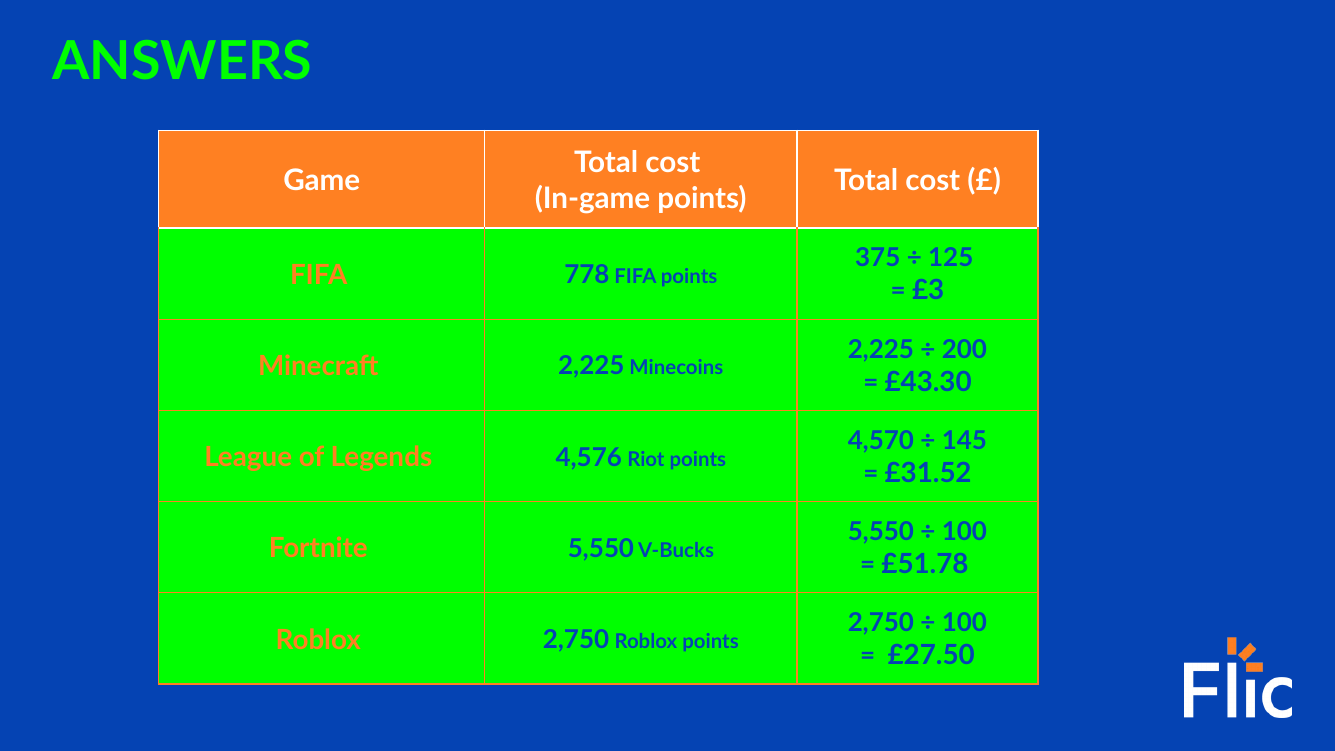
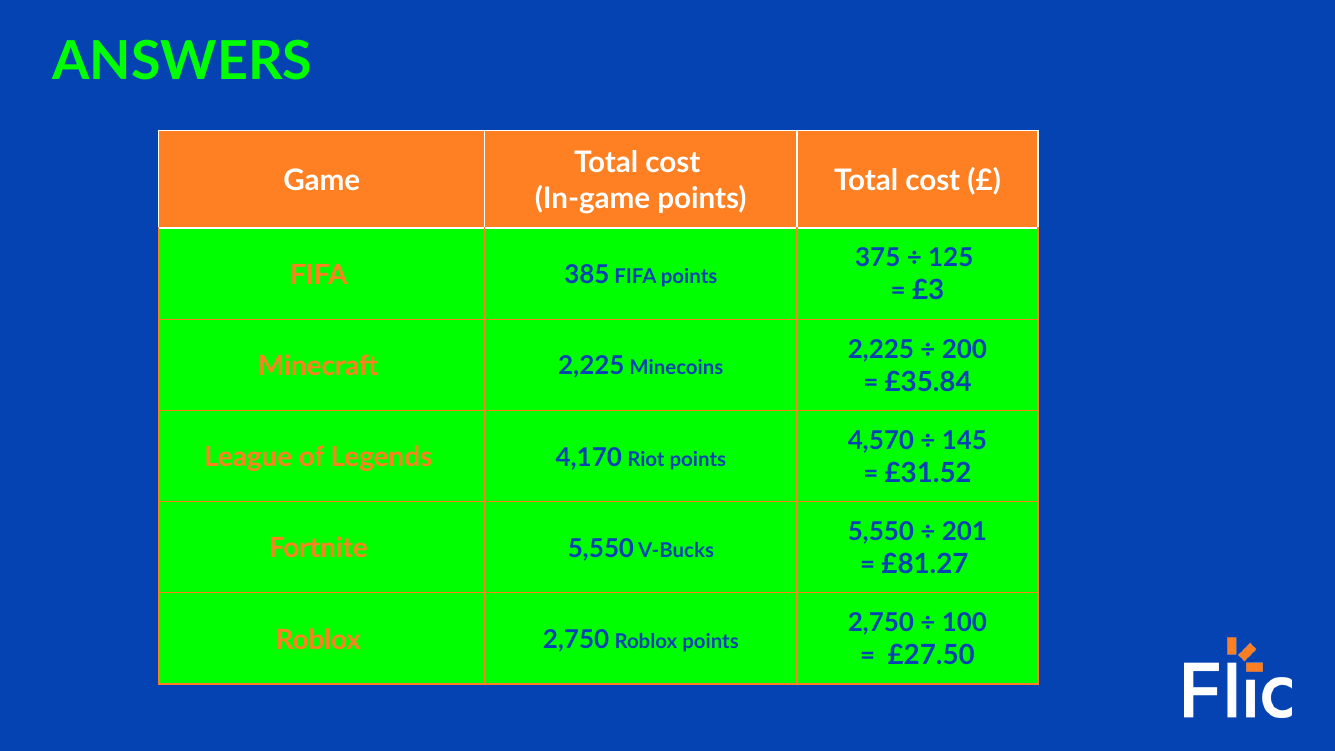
778: 778 -> 385
£43.30: £43.30 -> £35.84
4,576: 4,576 -> 4,170
100 at (964, 532): 100 -> 201
£51.78: £51.78 -> £81.27
